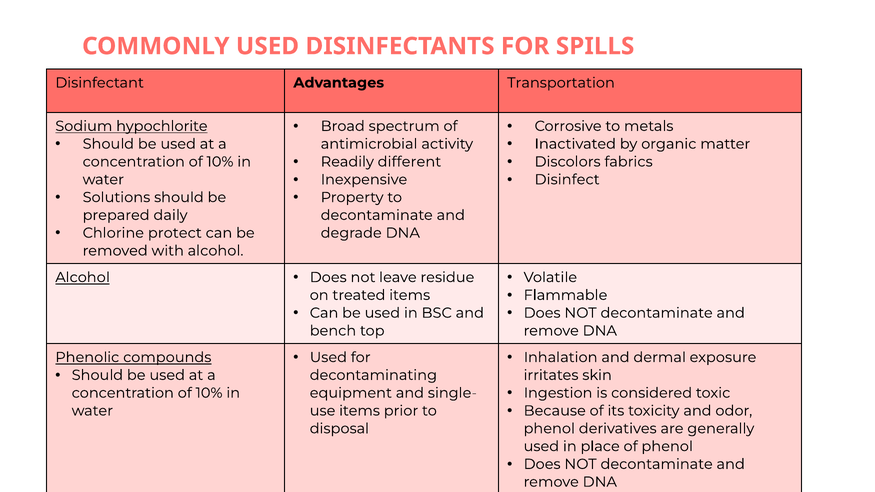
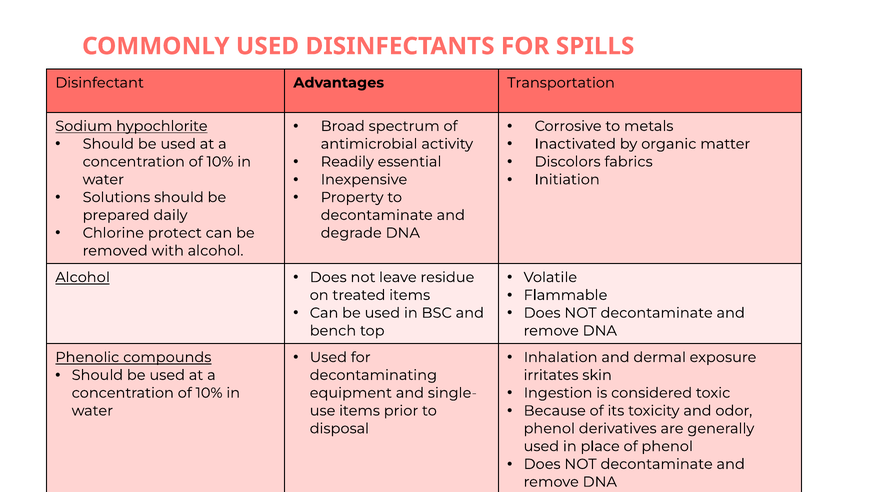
different: different -> essential
Disinfect: Disinfect -> Initiation
